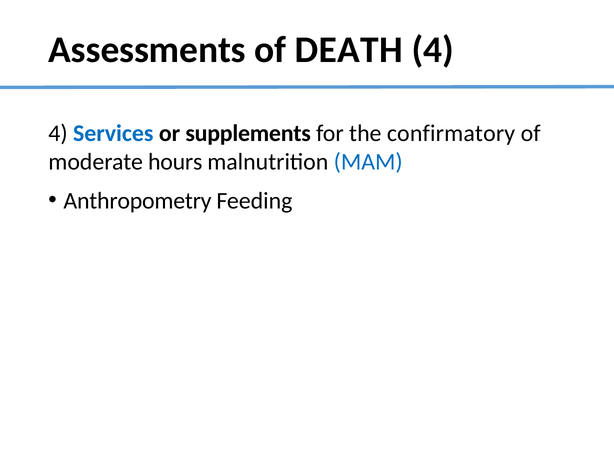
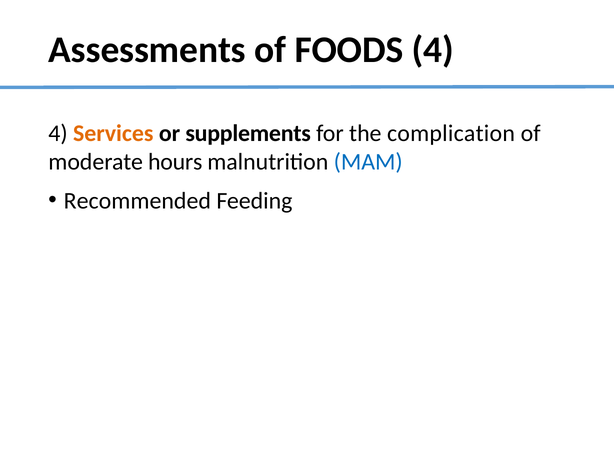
DEATH: DEATH -> FOODS
Services colour: blue -> orange
confirmatory: confirmatory -> complication
Anthropometry: Anthropometry -> Recommended
